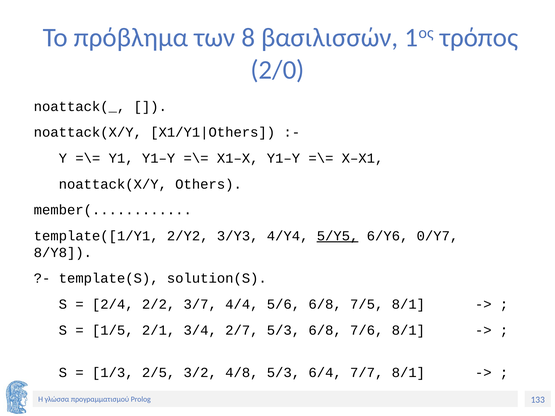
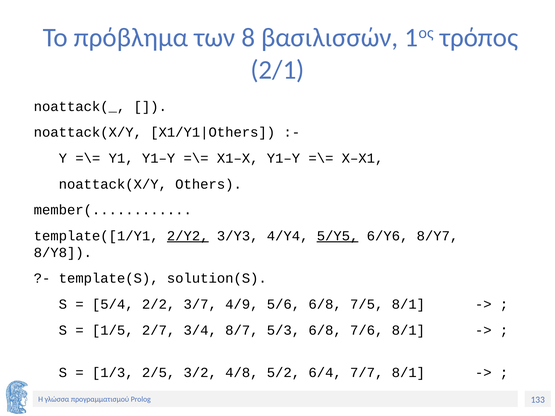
2/0: 2/0 -> 2/1
2/Y2 underline: none -> present
0/Y7: 0/Y7 -> 8/Y7
2/4: 2/4 -> 5/4
4/4: 4/4 -> 4/9
2/1: 2/1 -> 2/7
2/7: 2/7 -> 8/7
4/8 5/3: 5/3 -> 5/2
